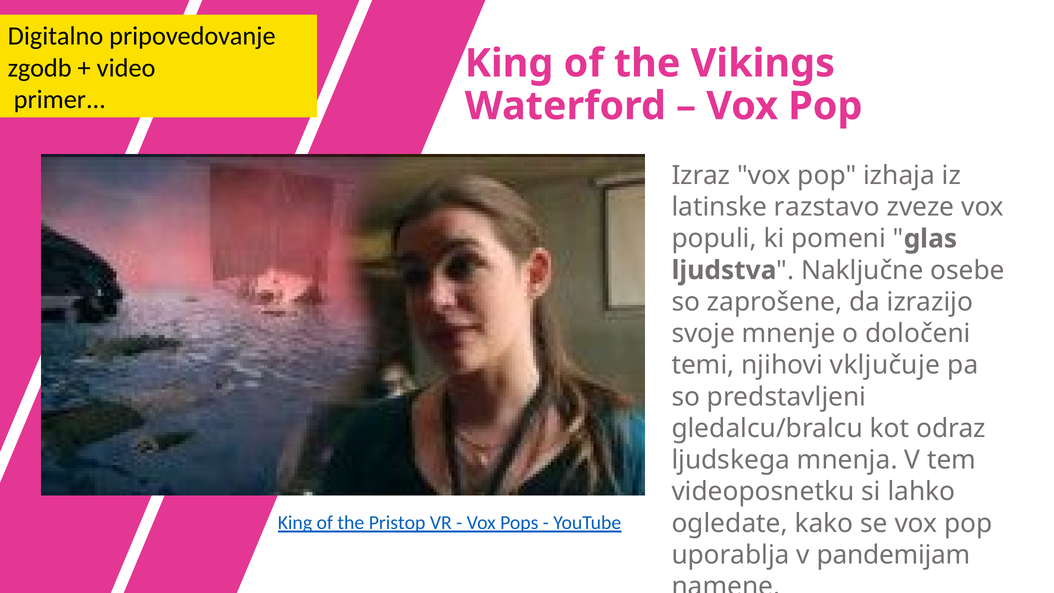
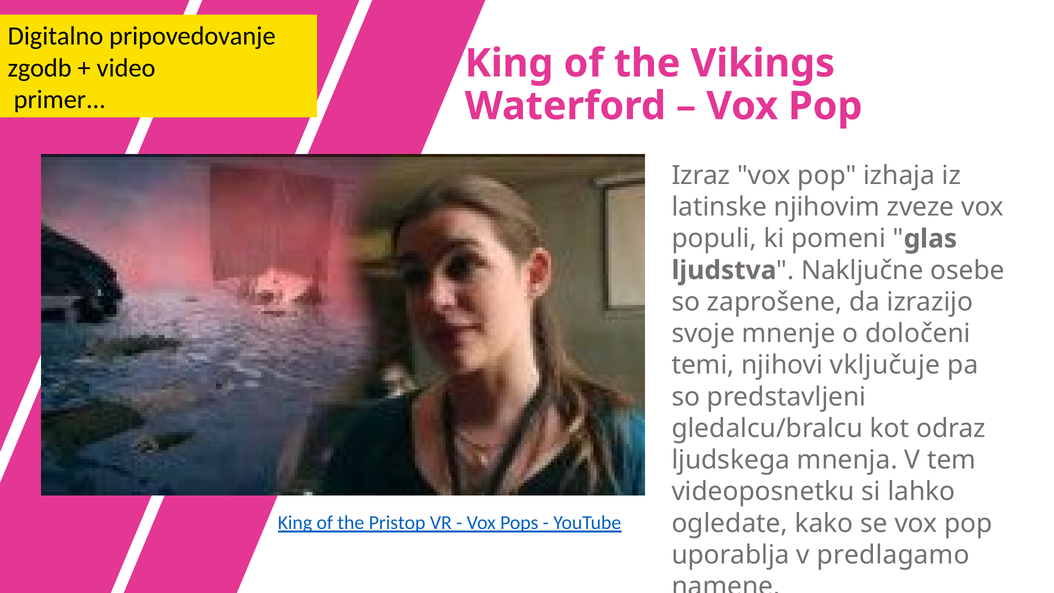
razstavo: razstavo -> njihovim
pandemijam: pandemijam -> predlagamo
